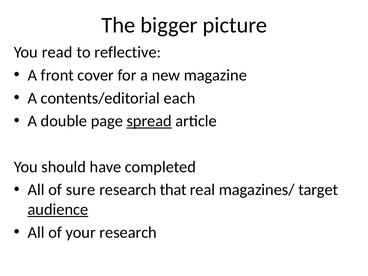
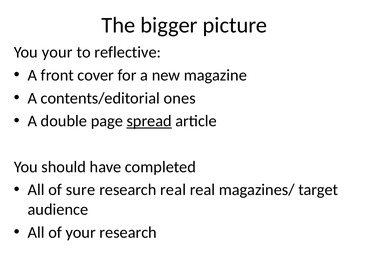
You read: read -> your
each: each -> ones
research that: that -> real
audience underline: present -> none
